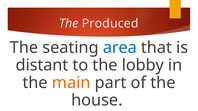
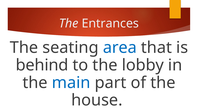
Produced: Produced -> Entrances
distant: distant -> behind
main colour: orange -> blue
